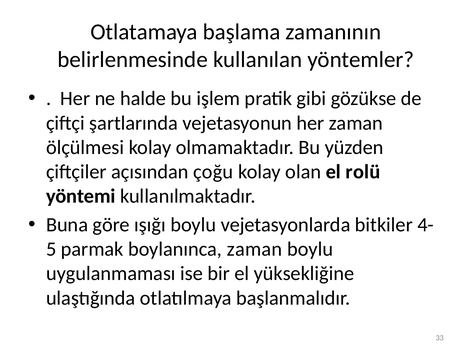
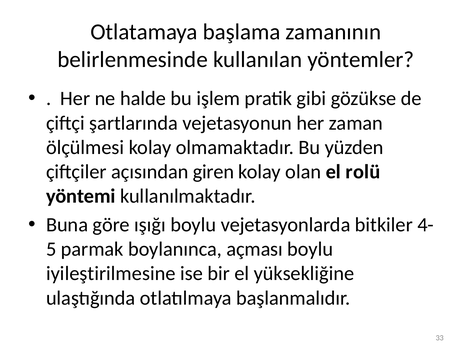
çoğu: çoğu -> giren
boylanınca zaman: zaman -> açması
uygulanmaması: uygulanmaması -> iyileştirilmesine
